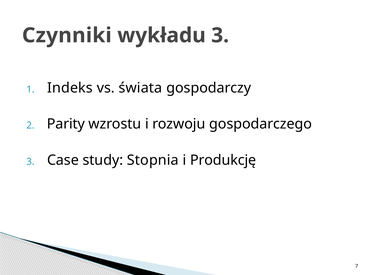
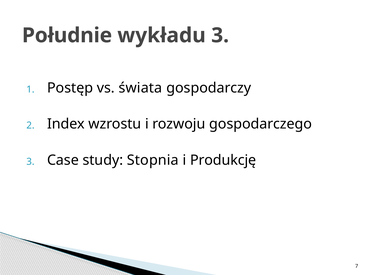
Czynniki: Czynniki -> Południe
Indeks: Indeks -> Postęp
Parity: Parity -> Index
